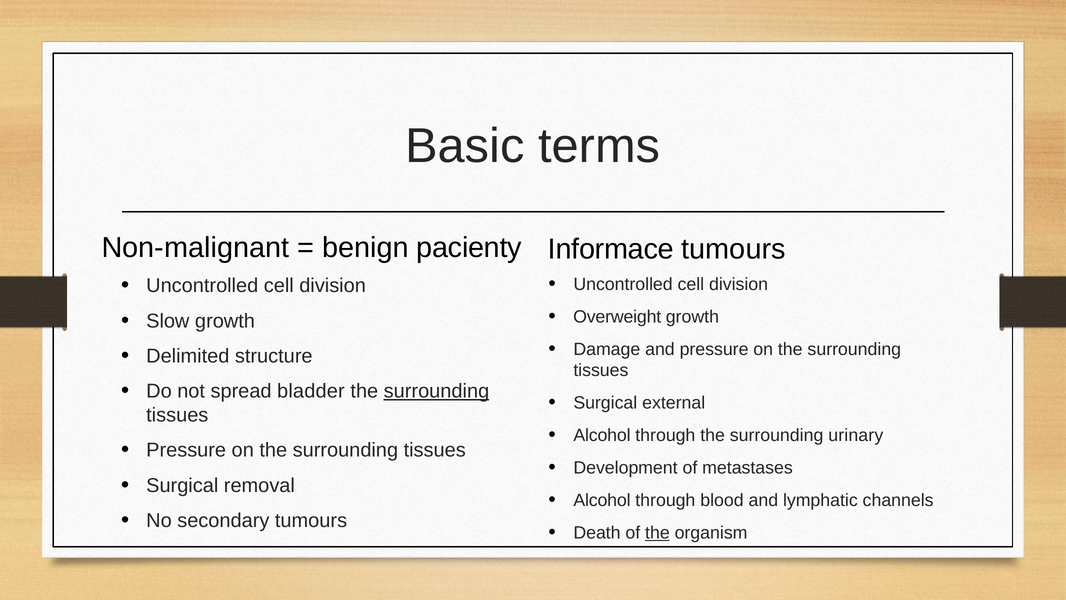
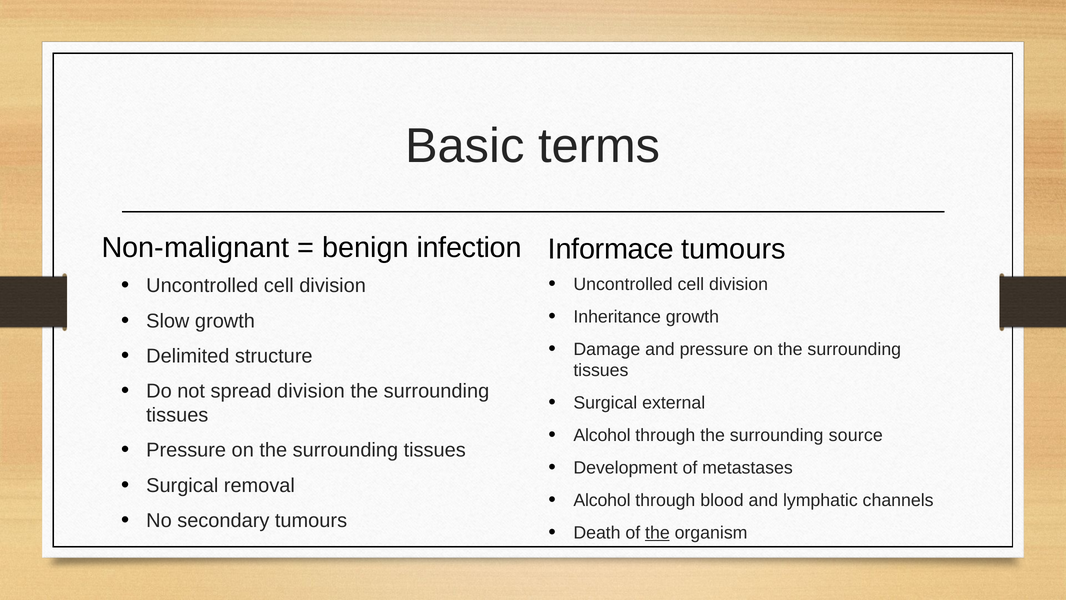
pacienty: pacienty -> infection
Overweight: Overweight -> Inheritance
spread bladder: bladder -> division
surrounding at (436, 391) underline: present -> none
urinary: urinary -> source
